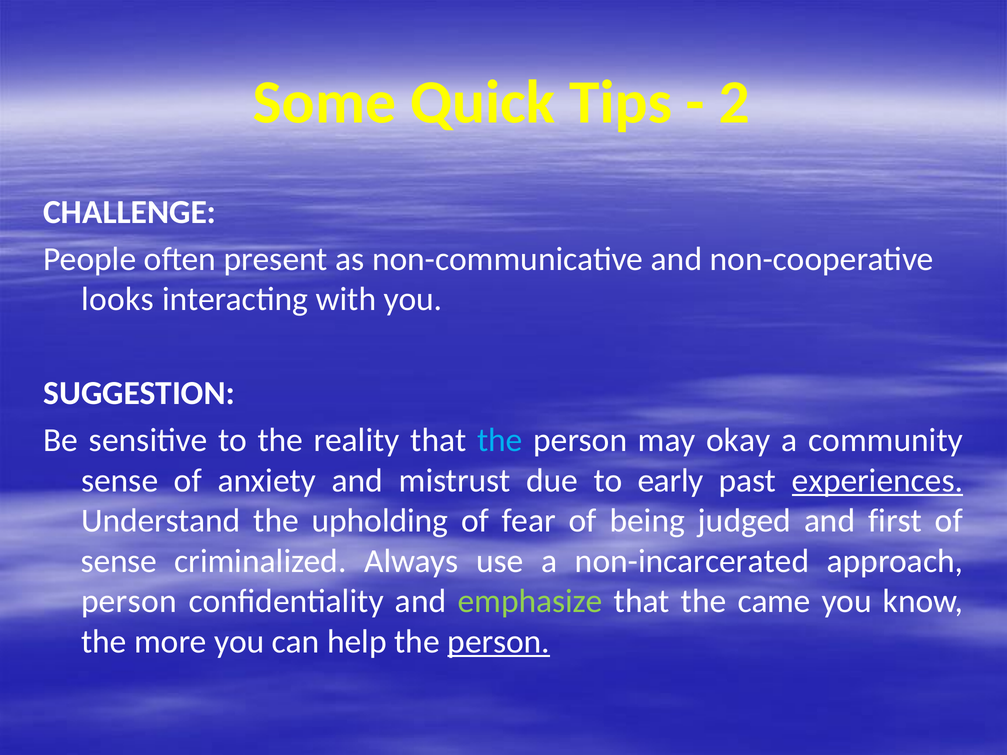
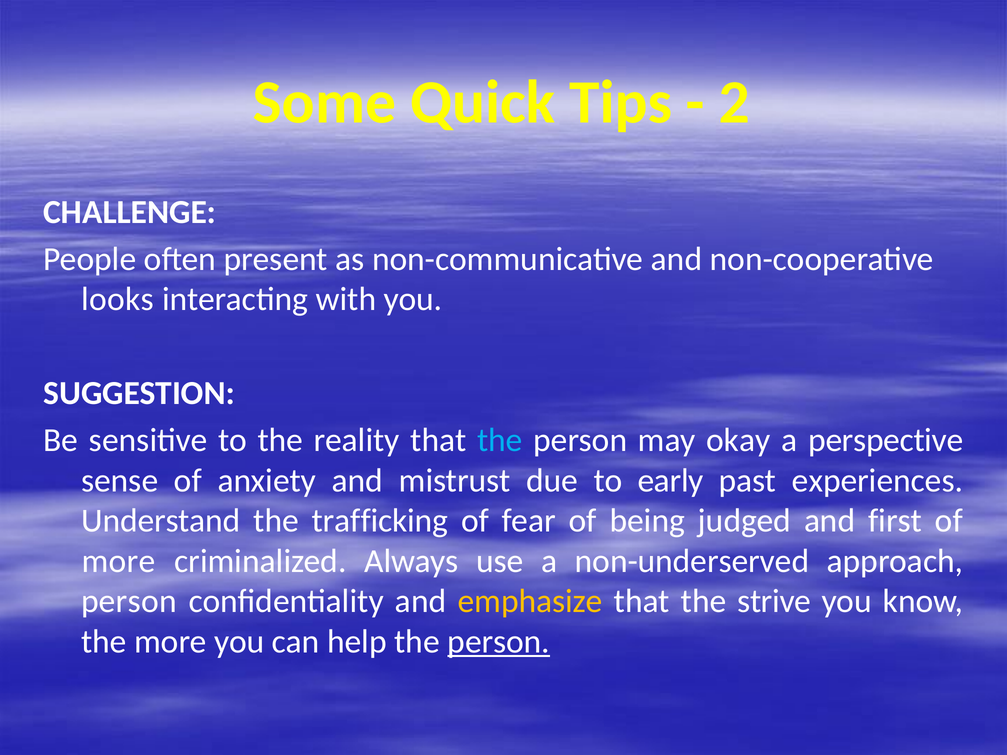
community: community -> perspective
experiences underline: present -> none
upholding: upholding -> trafficking
sense at (119, 561): sense -> more
non-incarcerated: non-incarcerated -> non-underserved
emphasize colour: light green -> yellow
came: came -> strive
